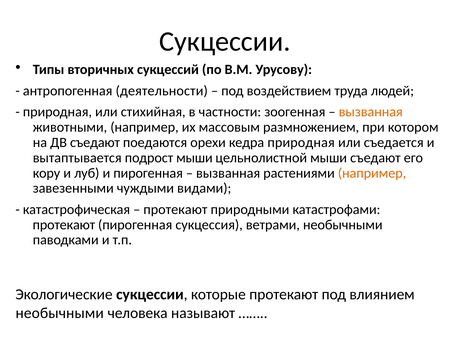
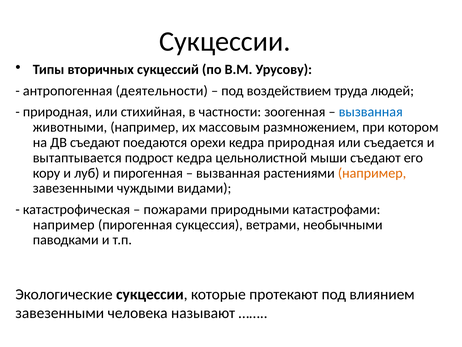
вызванная at (371, 112) colour: orange -> blue
подрост мыши: мыши -> кедра
протекают at (175, 209): протекают -> пожарами
протекают at (64, 224): протекают -> например
необычными at (60, 313): необычными -> завезенными
